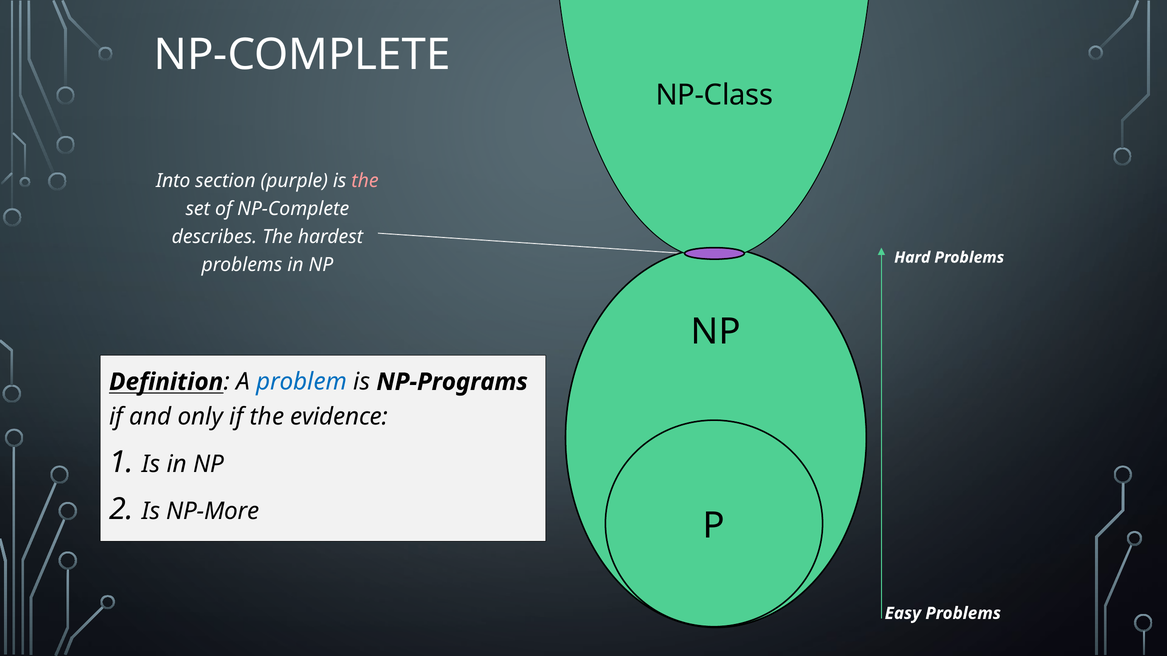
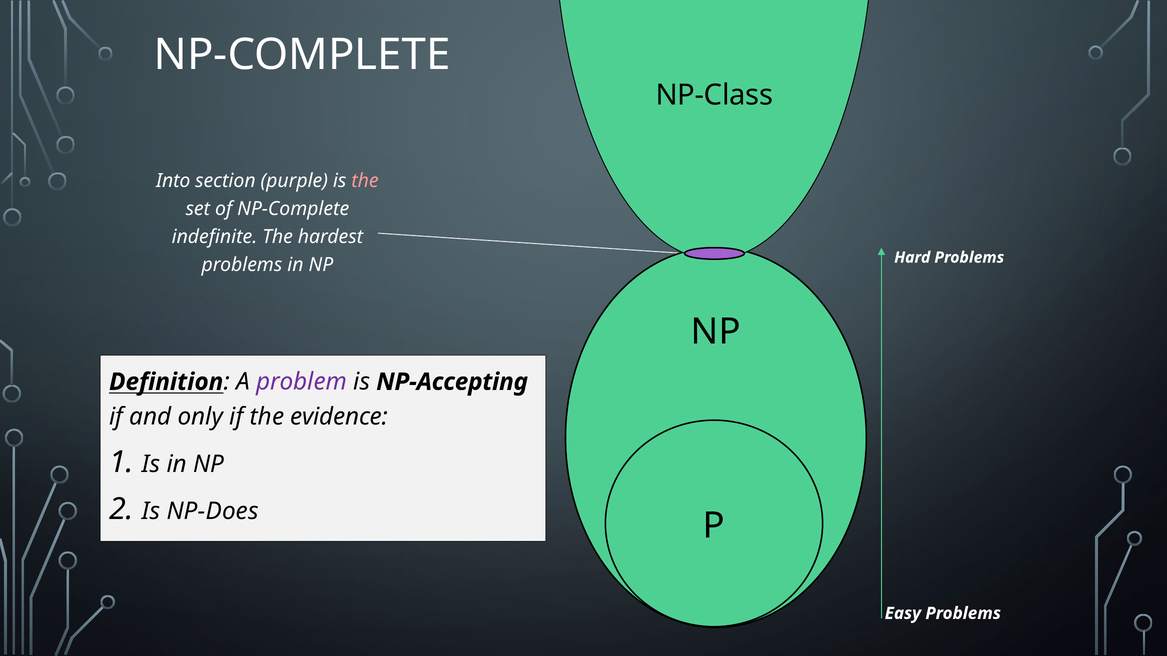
describes: describes -> indefinite
problem colour: blue -> purple
NP-Programs: NP-Programs -> NP-Accepting
NP-More: NP-More -> NP-Does
